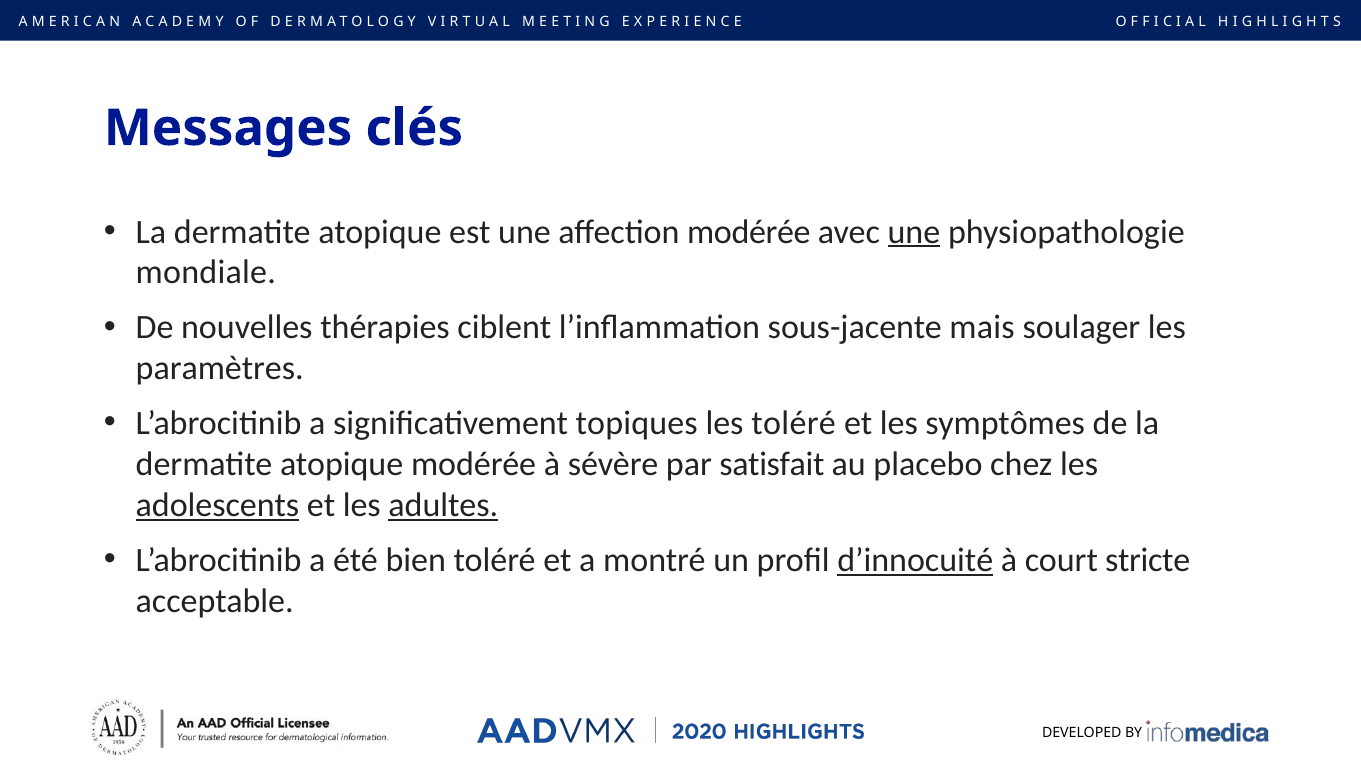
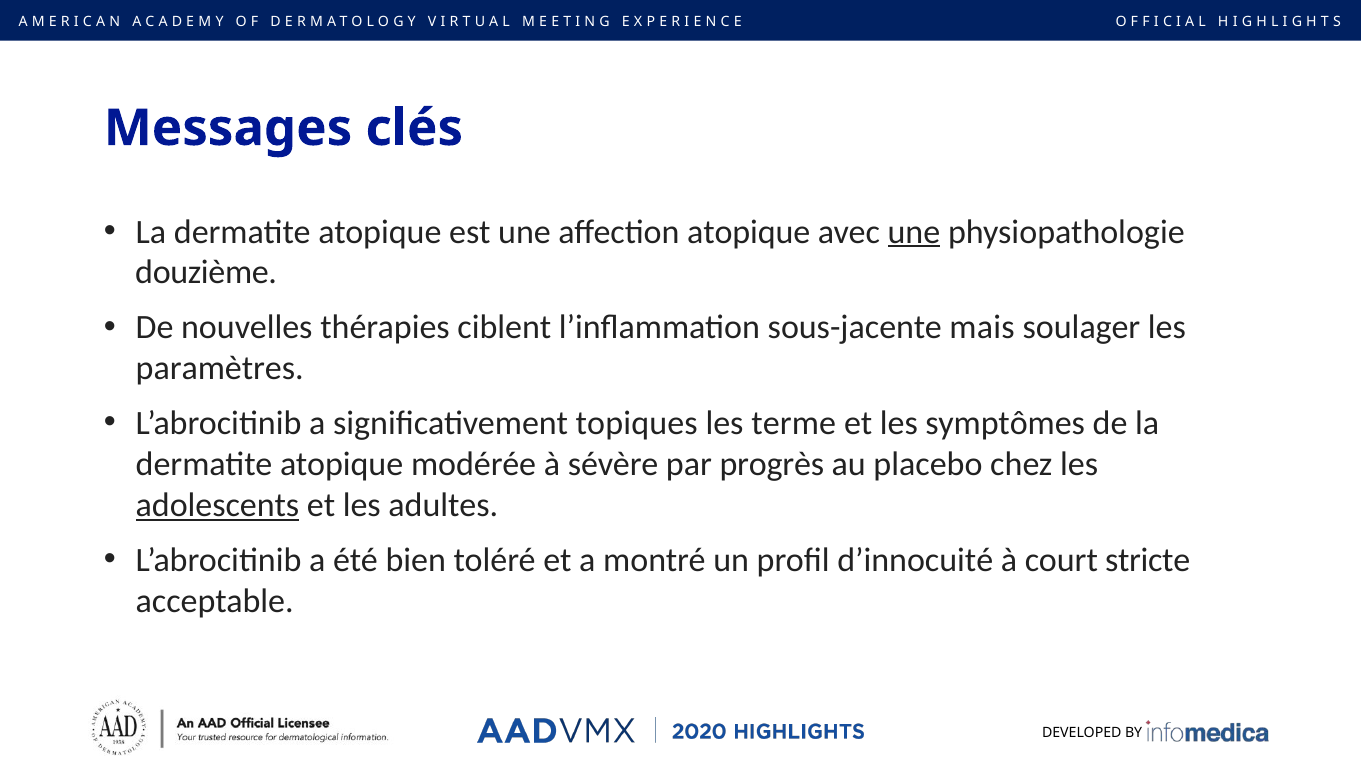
affection modérée: modérée -> atopique
mondiale: mondiale -> douzième
les toléré: toléré -> terme
satisfait: satisfait -> progrès
adultes underline: present -> none
d’innocuité underline: present -> none
